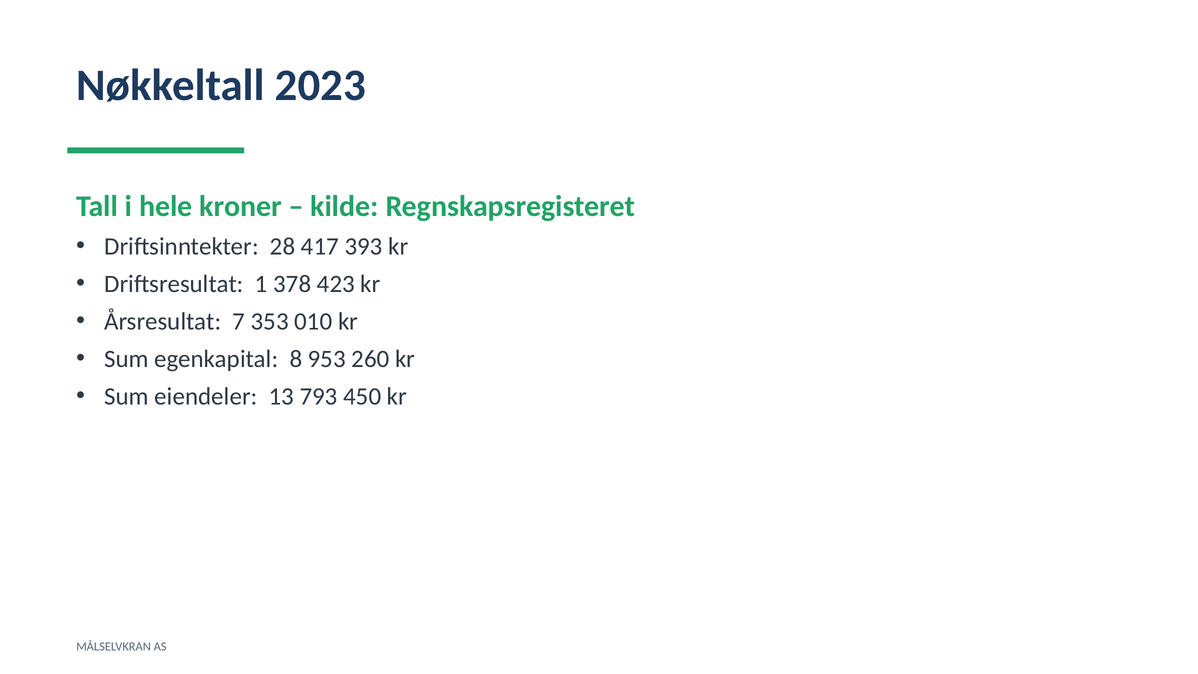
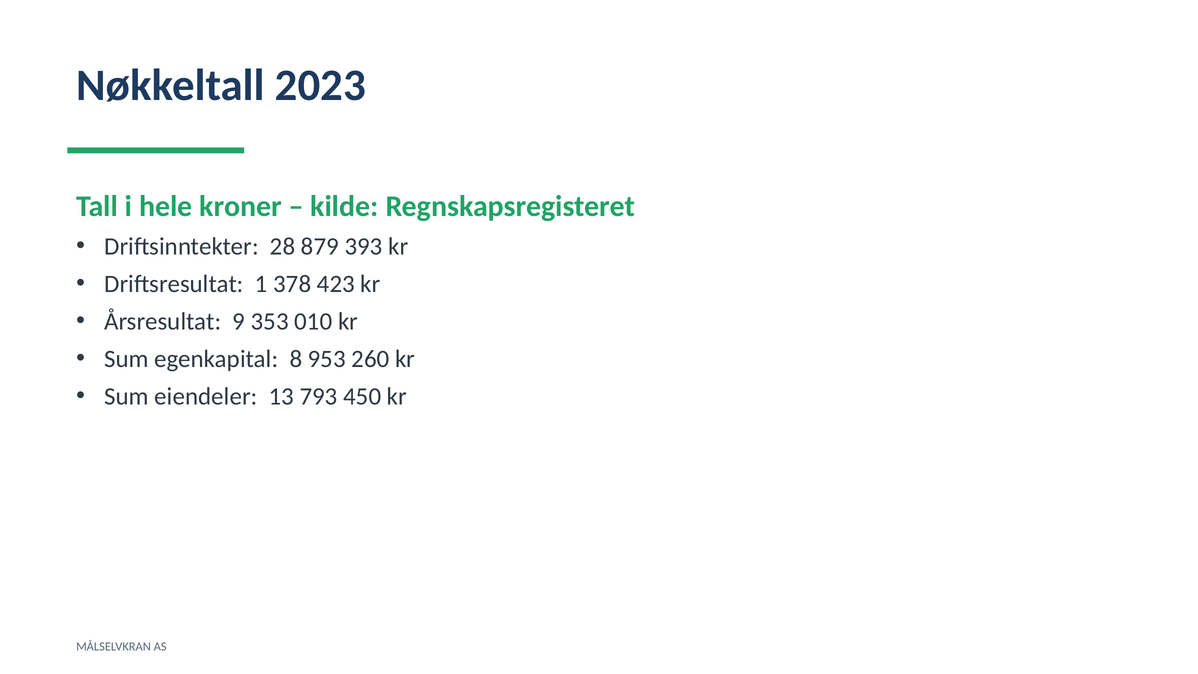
417: 417 -> 879
7: 7 -> 9
